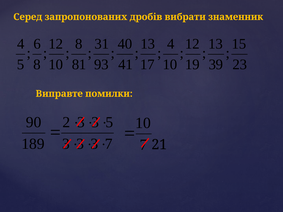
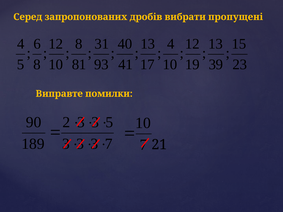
знаменник: знаменник -> пропущені
